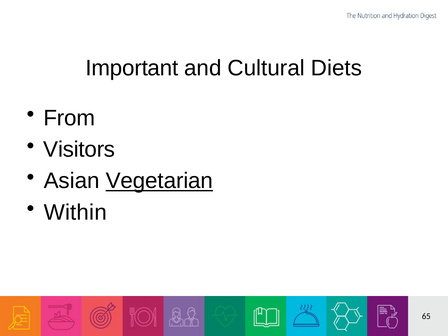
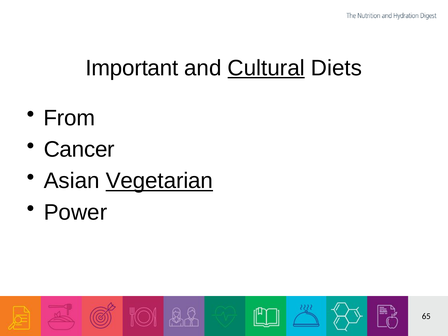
Cultural underline: none -> present
Visitors: Visitors -> Cancer
Within: Within -> Power
